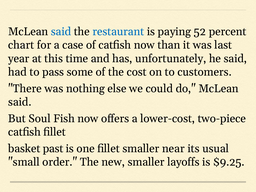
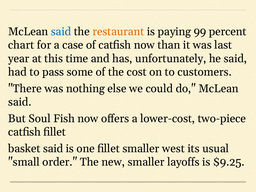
restaurant colour: blue -> orange
52: 52 -> 99
basket past: past -> said
near: near -> west
